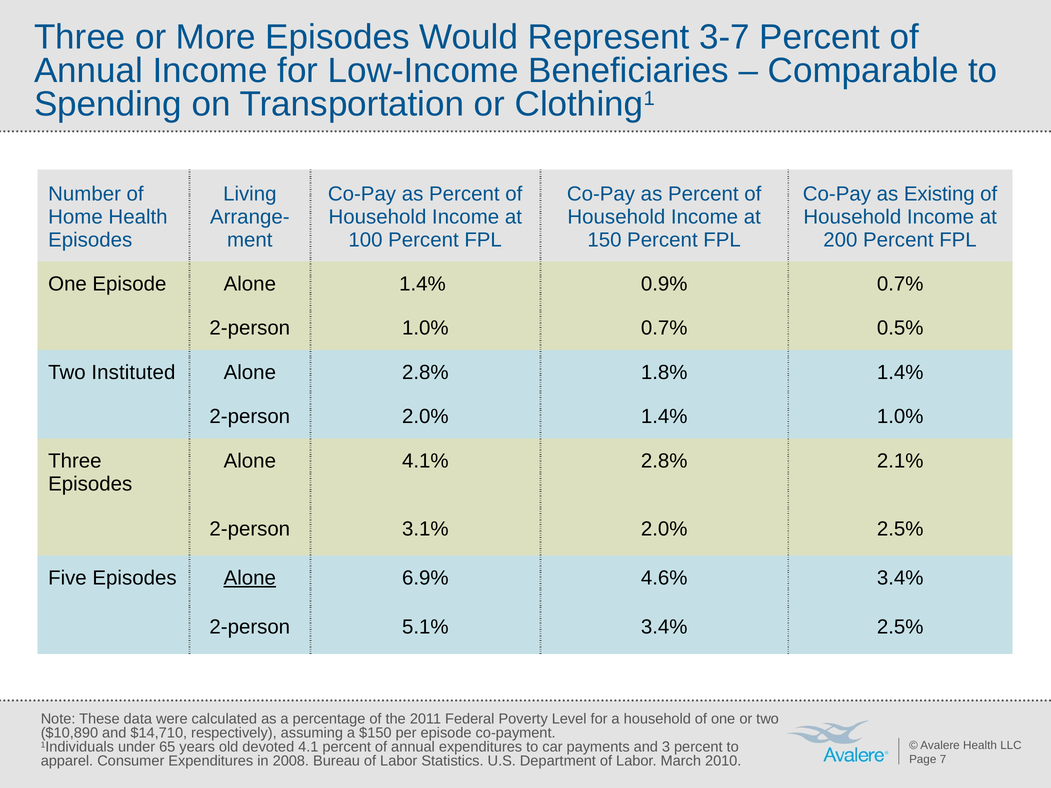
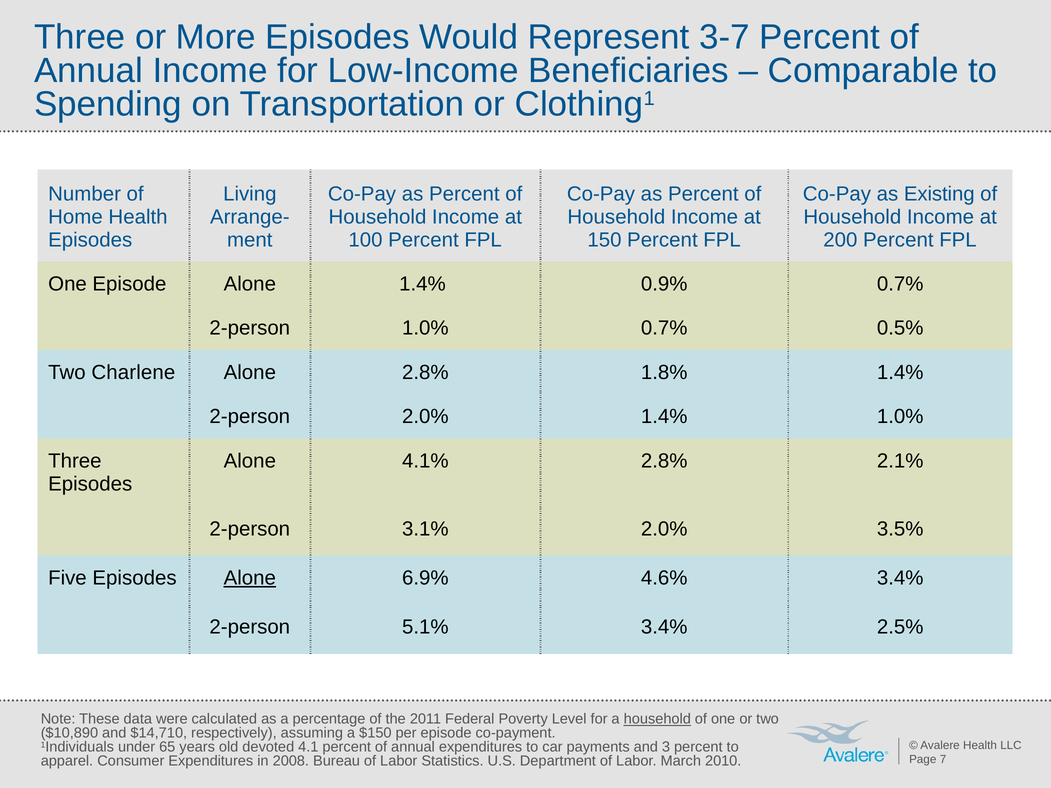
Instituted: Instituted -> Charlene
2.0% 2.5%: 2.5% -> 3.5%
household at (657, 719) underline: none -> present
